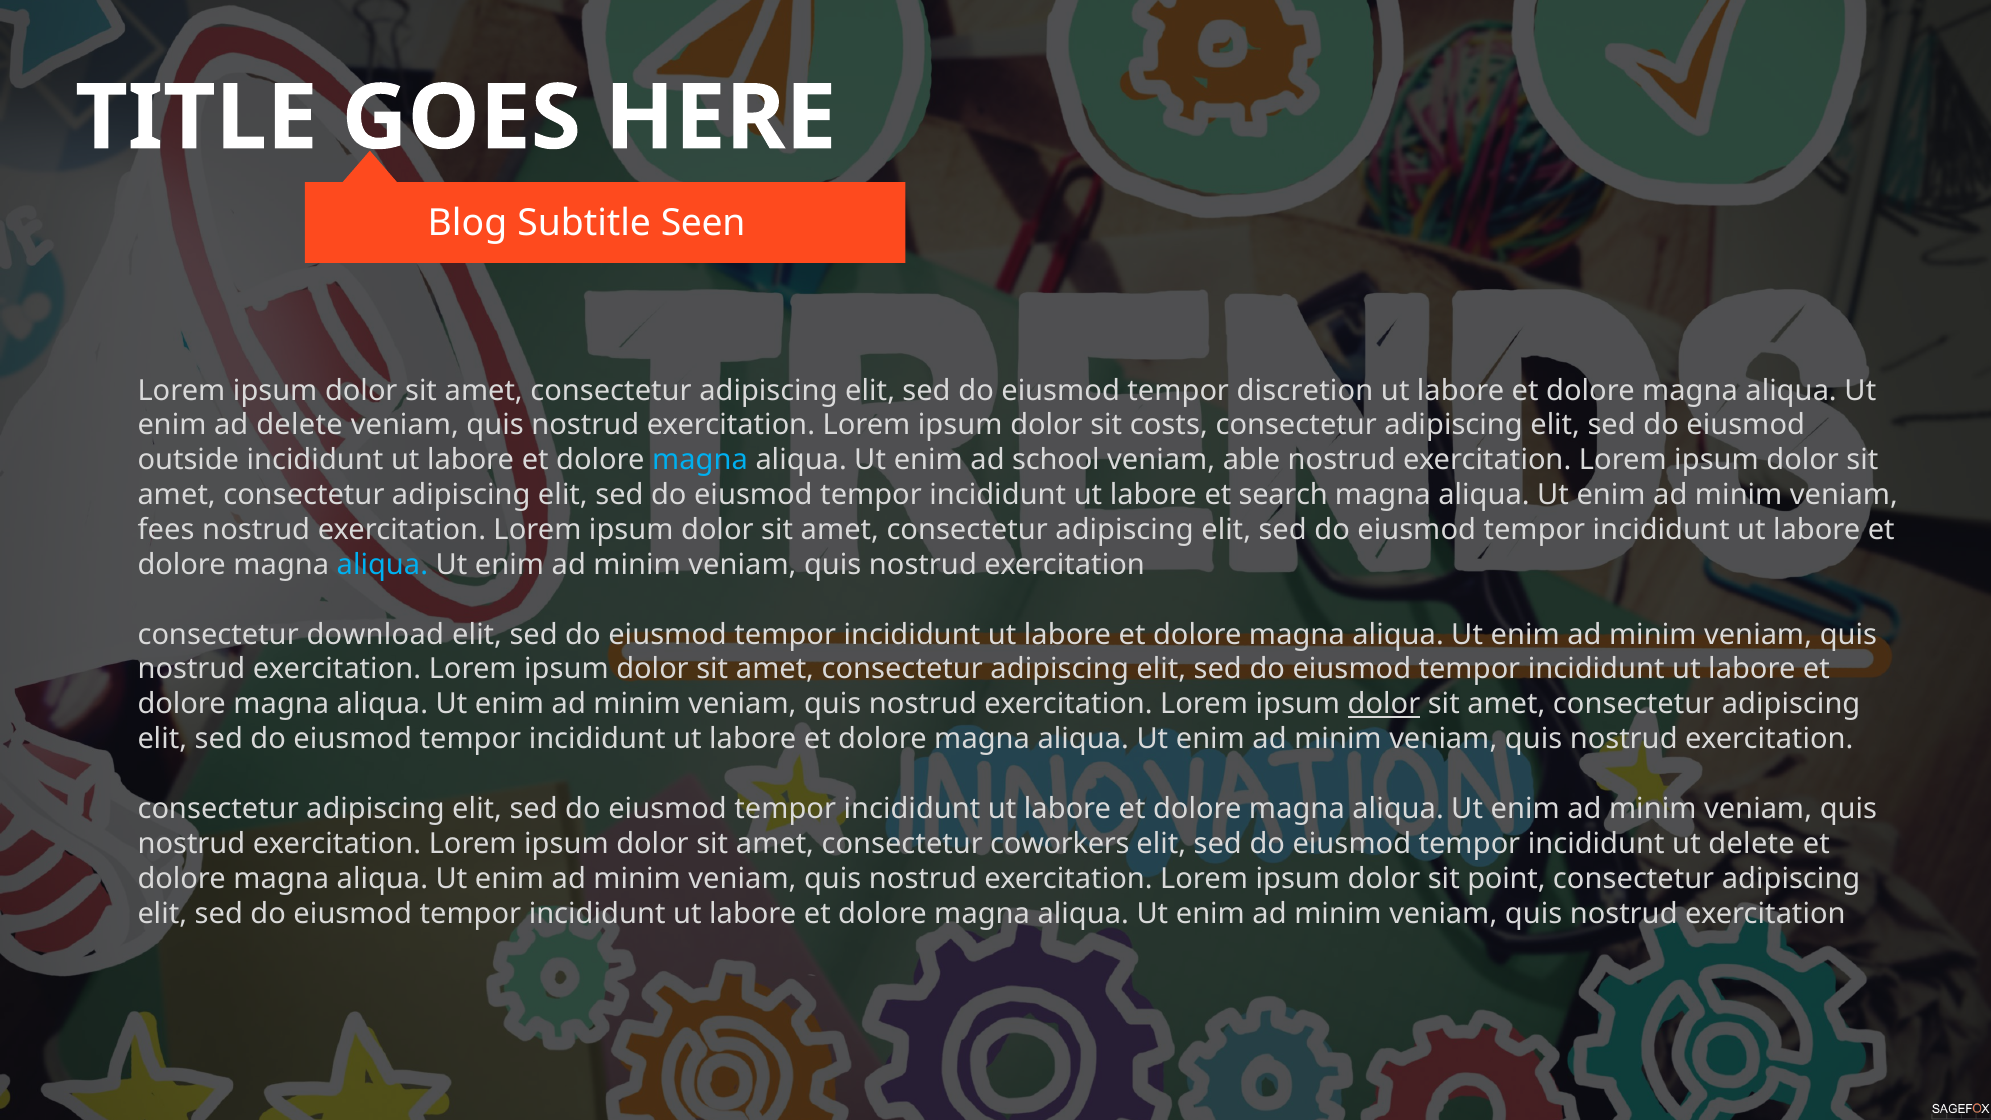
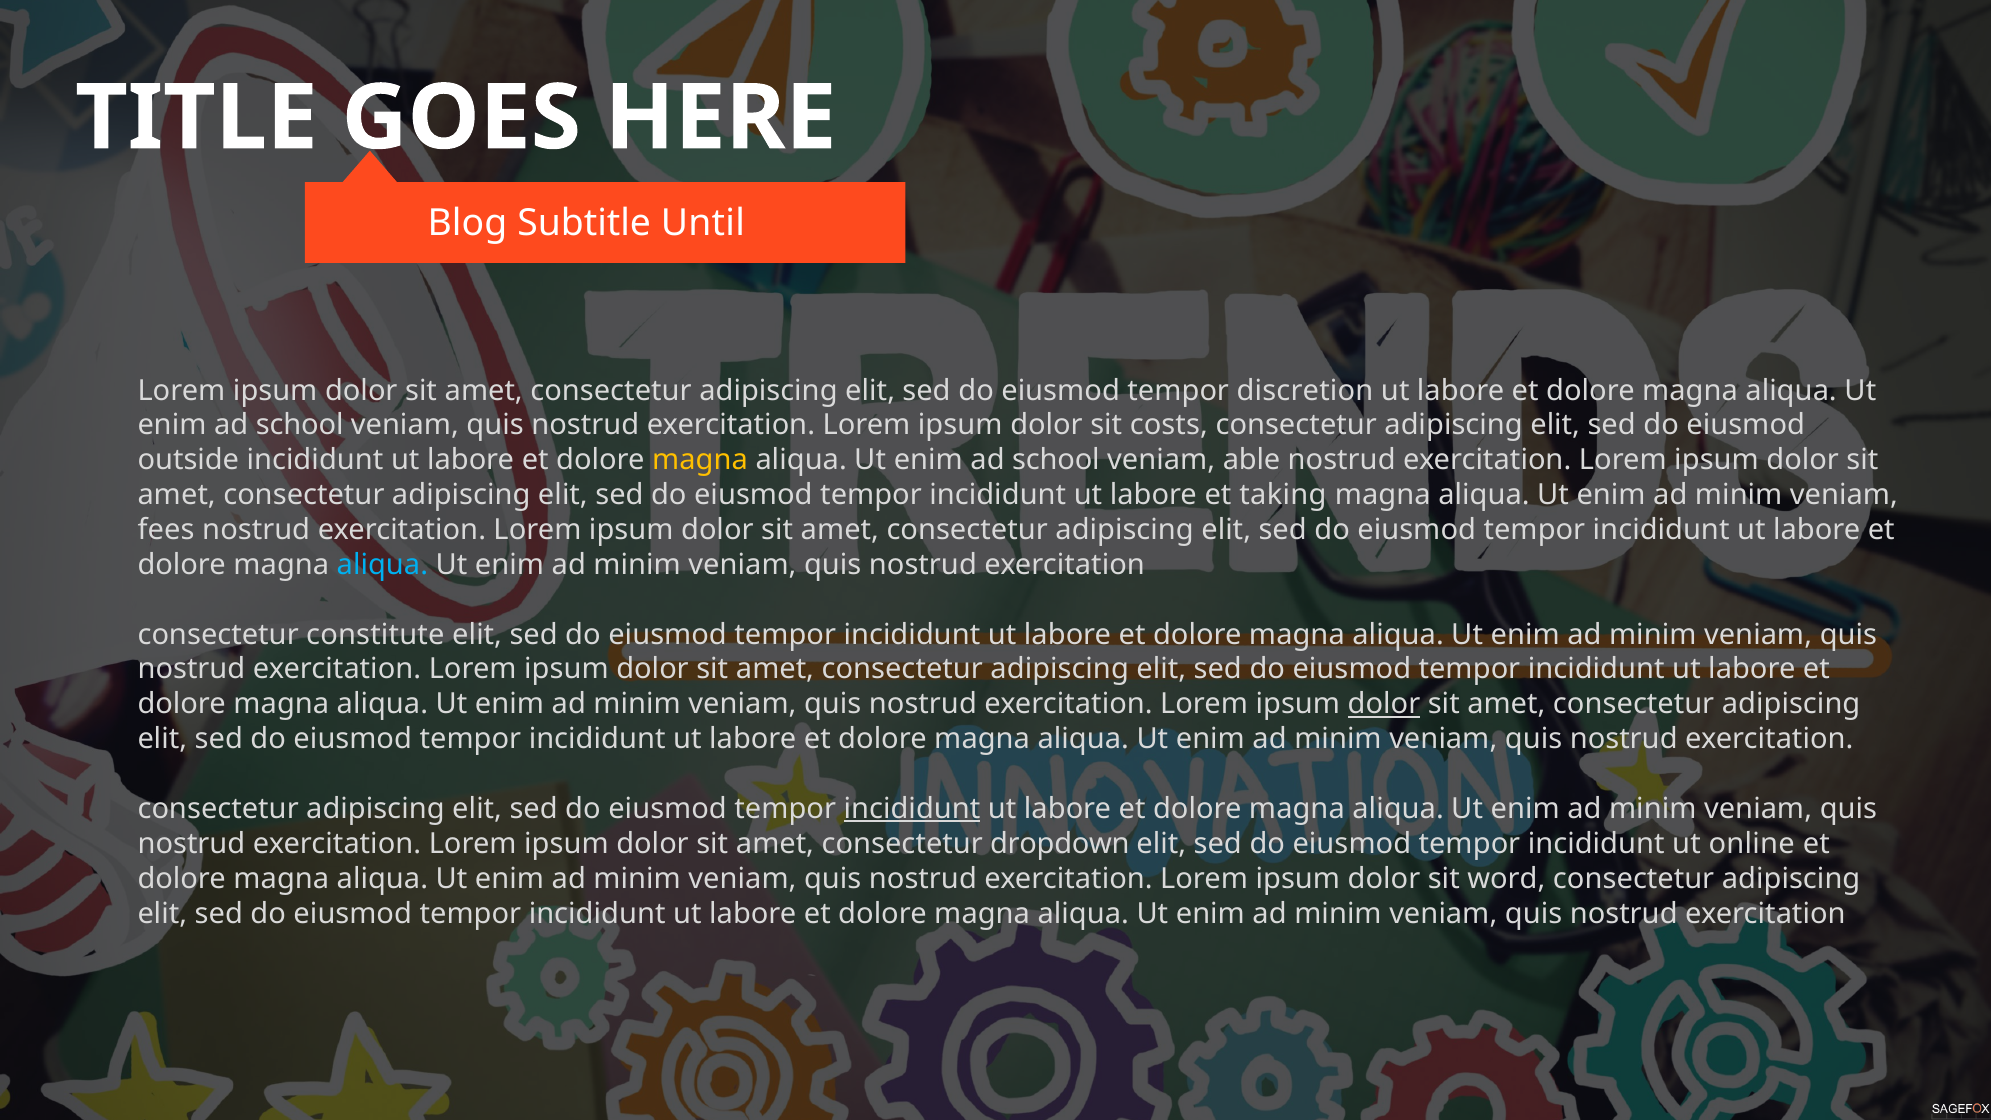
Seen: Seen -> Until
delete at (299, 425): delete -> school
magna at (700, 460) colour: light blue -> yellow
search: search -> taking
download: download -> constitute
incididunt at (912, 809) underline: none -> present
coworkers: coworkers -> dropdown
ut delete: delete -> online
point: point -> word
